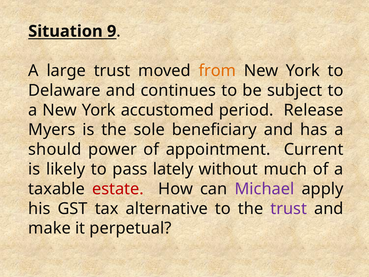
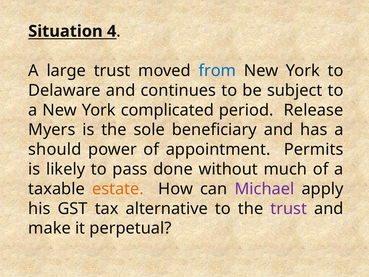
9: 9 -> 4
from colour: orange -> blue
accustomed: accustomed -> complicated
Current: Current -> Permits
lately: lately -> done
estate colour: red -> orange
